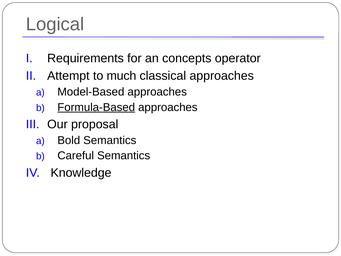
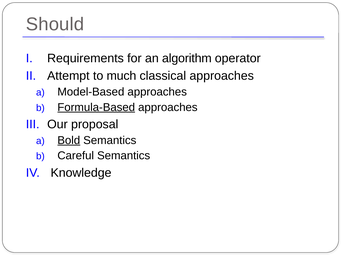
Logical: Logical -> Should
concepts: concepts -> algorithm
Bold underline: none -> present
